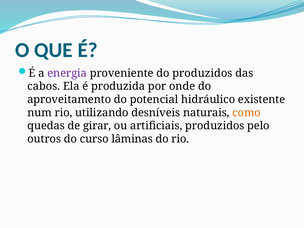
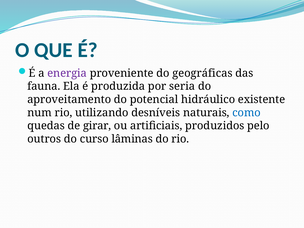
do produzidos: produzidos -> geográficas
cabos: cabos -> fauna
onde: onde -> seria
como colour: orange -> blue
